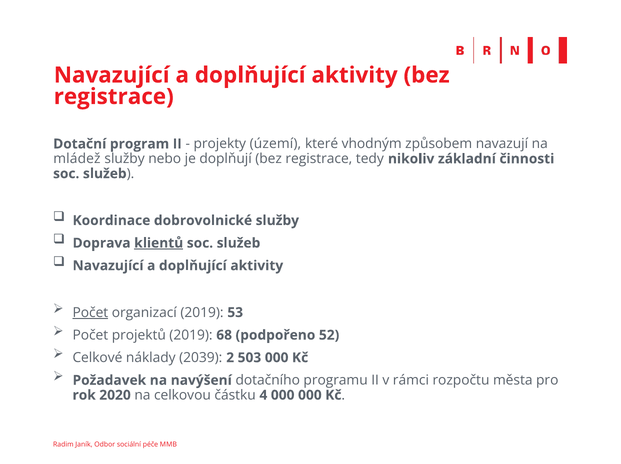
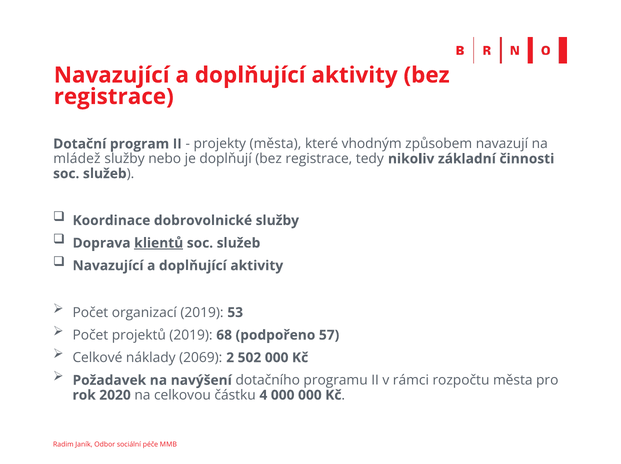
projekty území: území -> města
Počet at (90, 313) underline: present -> none
52: 52 -> 57
2039: 2039 -> 2069
503: 503 -> 502
